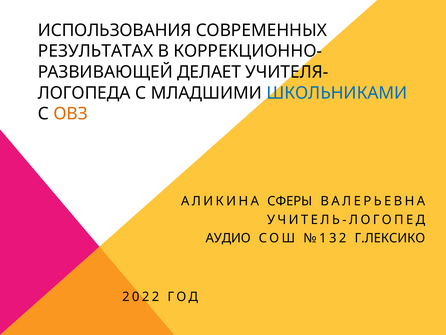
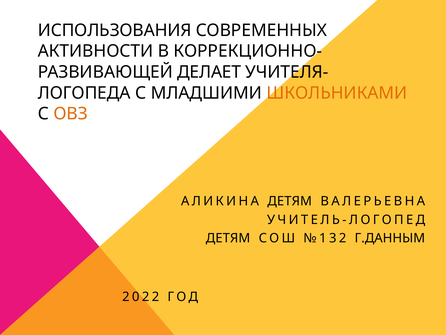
РЕЗУЛЬТАТАХ: РЕЗУЛЬТАТАХ -> АКТИВНОСТИ
ШКОЛЬНИКАМИ colour: blue -> orange
АЛИКИНА СФЕРЫ: СФЕРЫ -> ДЕТЯМ
АУДИО at (228, 238): АУДИО -> ДЕТЯМ
Г.ЛЕКСИКО: Г.ЛЕКСИКО -> Г.ДАННЫМ
